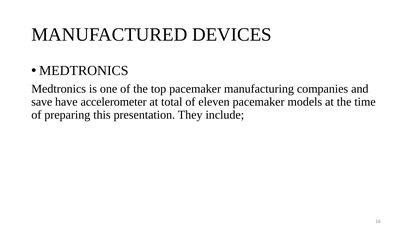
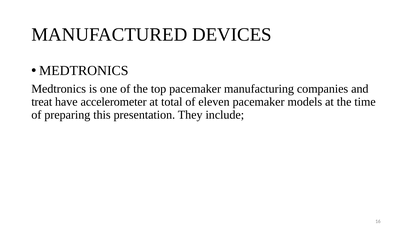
save: save -> treat
